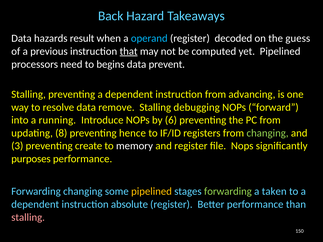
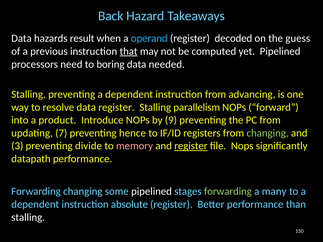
begins: begins -> boring
prevent: prevent -> needed
data remove: remove -> register
debugging: debugging -> parallelism
running: running -> product
6: 6 -> 9
8: 8 -> 7
create: create -> divide
memory colour: white -> pink
register at (191, 146) underline: none -> present
purposes: purposes -> datapath
pipelined at (152, 192) colour: yellow -> white
taken: taken -> many
stalling at (28, 217) colour: pink -> white
